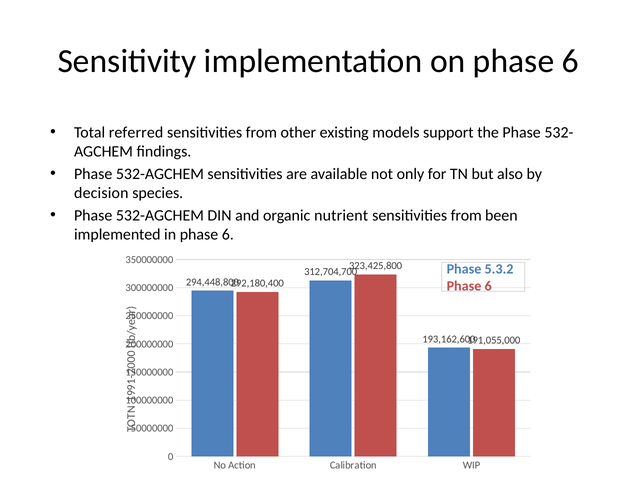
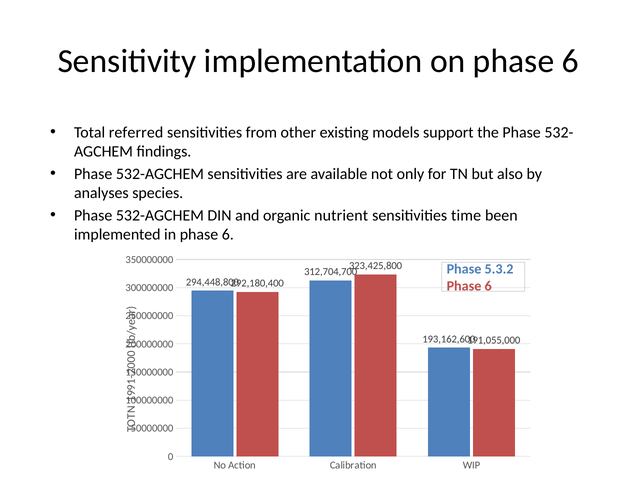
decision: decision -> analyses
from at (466, 215): from -> time
